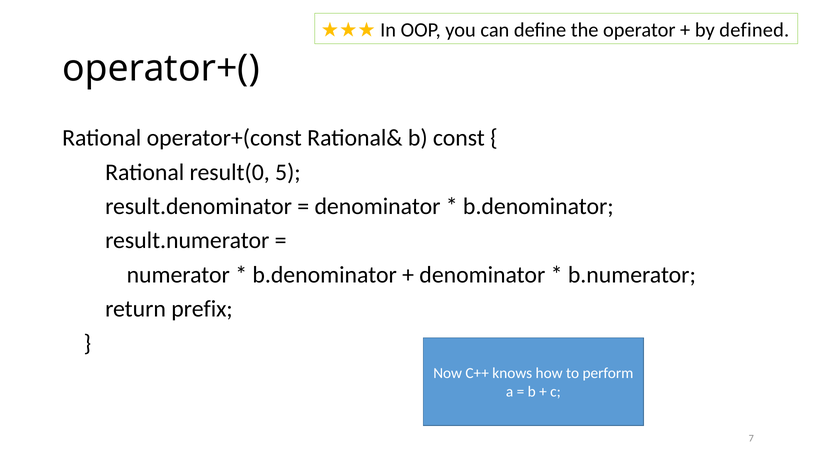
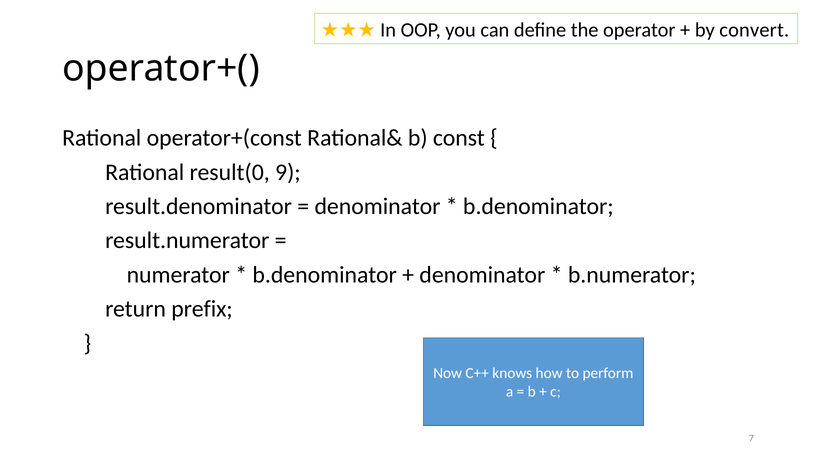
defined: defined -> convert
5: 5 -> 9
